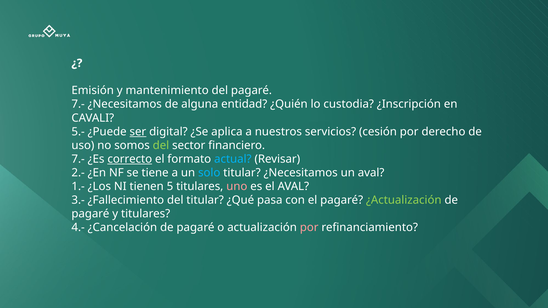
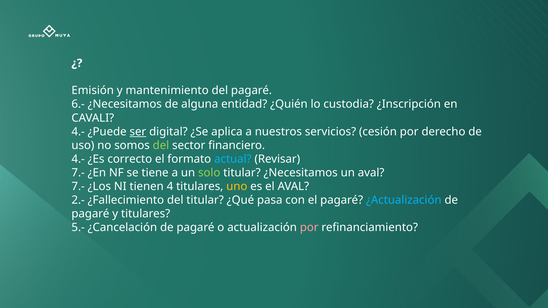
7.- at (78, 104): 7.- -> 6.-
5.- at (78, 132): 5.- -> 4.-
7.- at (78, 159): 7.- -> 4.-
correcto underline: present -> none
2.- at (78, 173): 2.- -> 7.-
solo colour: light blue -> light green
1.- at (78, 187): 1.- -> 7.-
5: 5 -> 4
uno colour: pink -> yellow
3.-: 3.- -> 2.-
¿Actualización colour: light green -> light blue
4.-: 4.- -> 5.-
